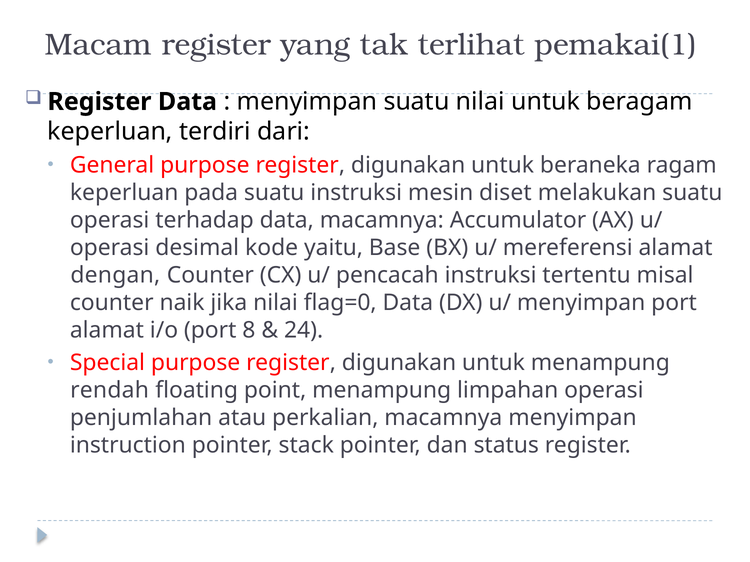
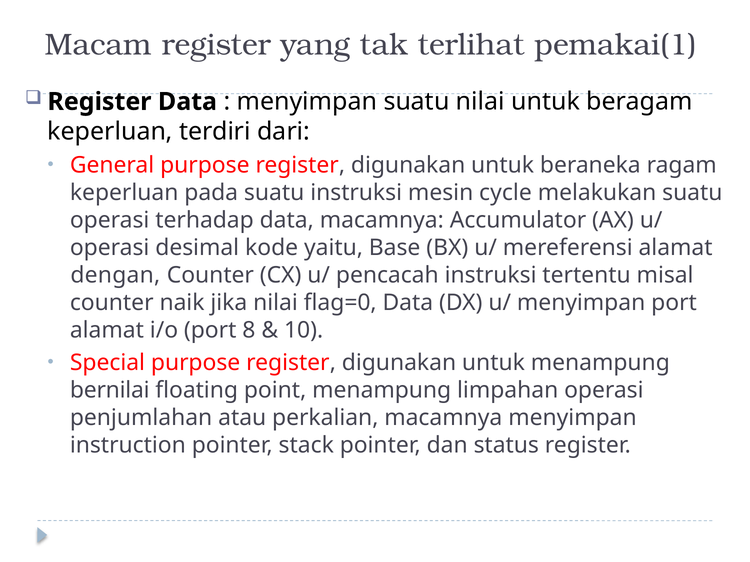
diset: diset -> cycle
24: 24 -> 10
rendah: rendah -> bernilai
